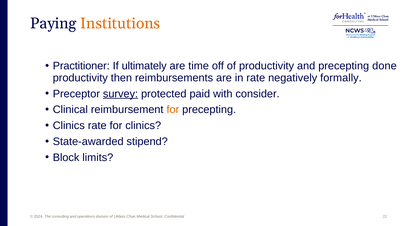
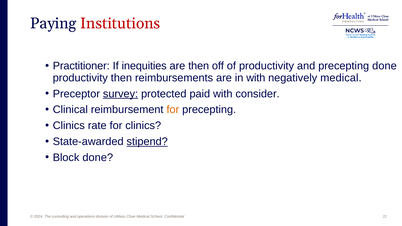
Institutions colour: orange -> red
ultimately: ultimately -> inequities
are time: time -> then
in rate: rate -> with
negatively formally: formally -> medical
stipend underline: none -> present
Block limits: limits -> done
